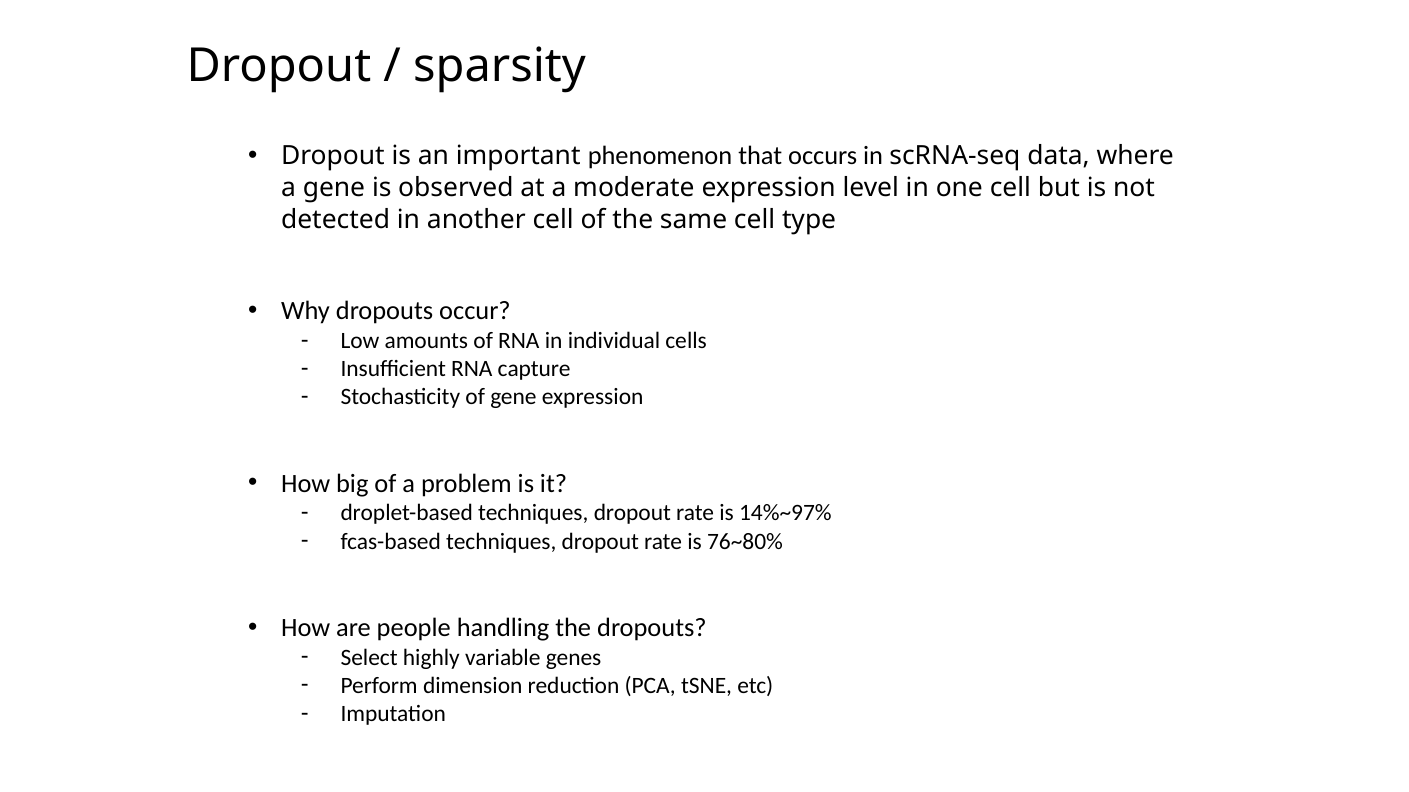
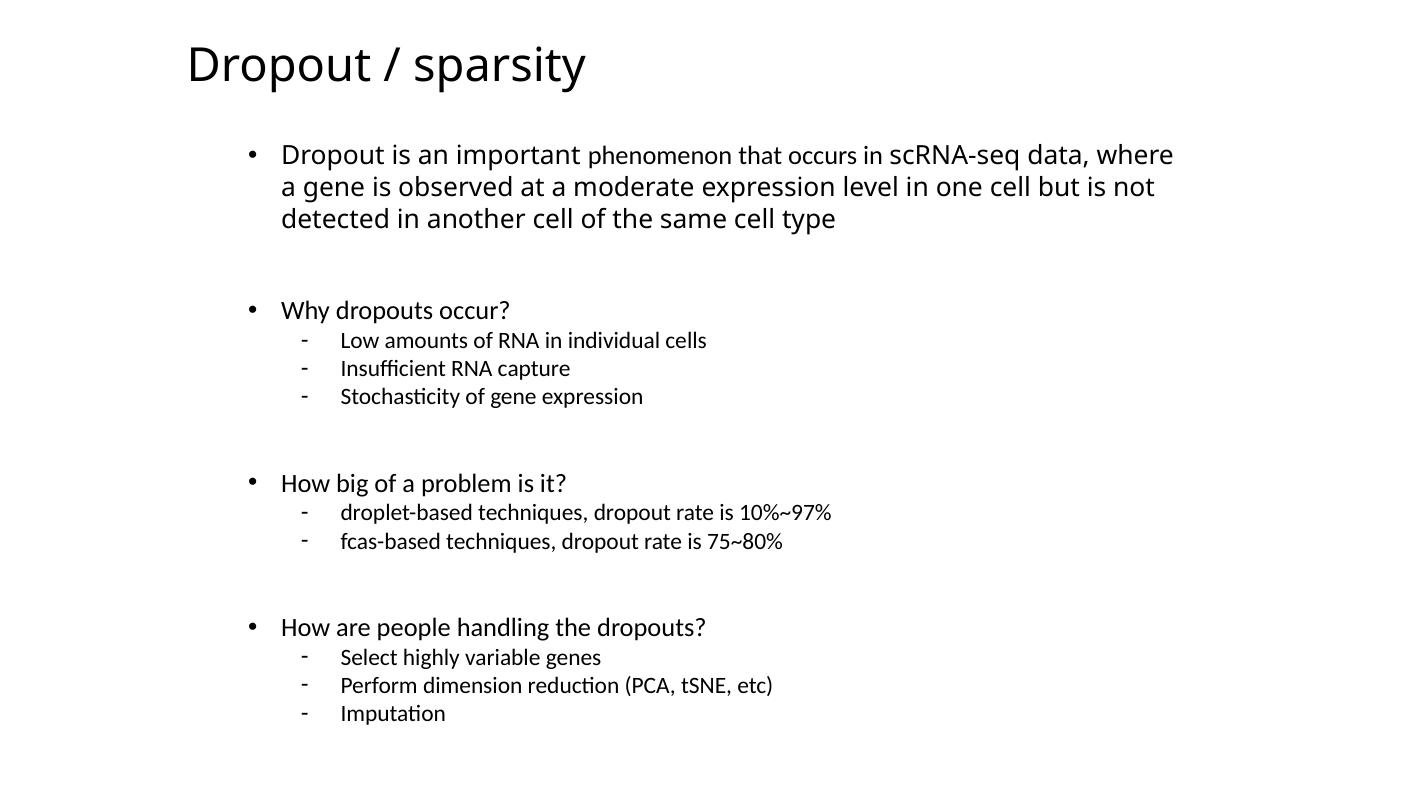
14%~97%: 14%~97% -> 10%~97%
76~80%: 76~80% -> 75~80%
